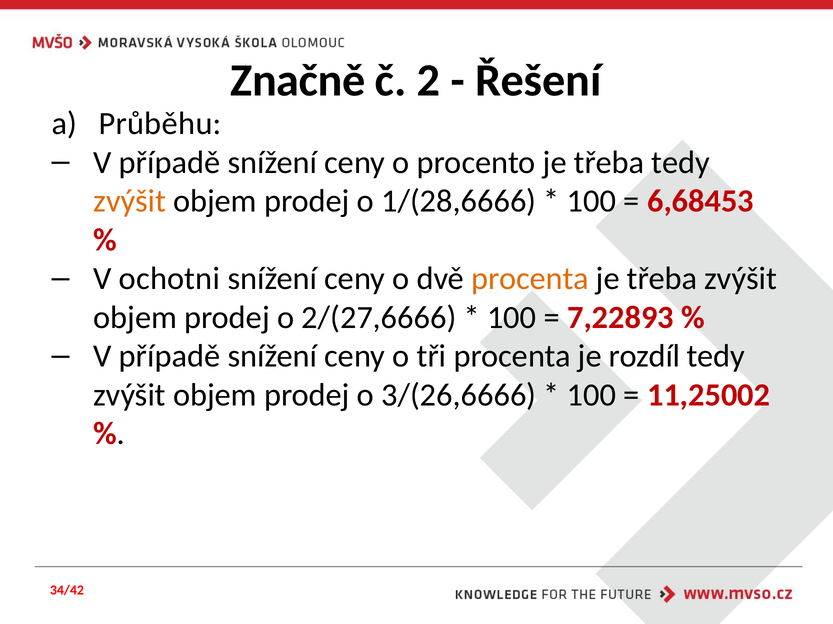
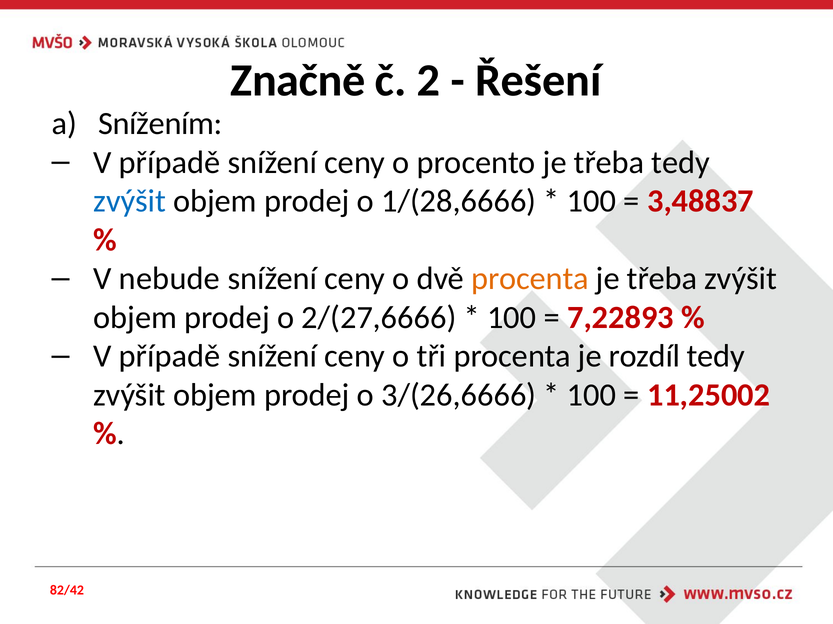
Průběhu: Průběhu -> Snížením
zvýšit at (130, 202) colour: orange -> blue
6,68453: 6,68453 -> 3,48837
ochotni: ochotni -> nebude
34/42: 34/42 -> 82/42
